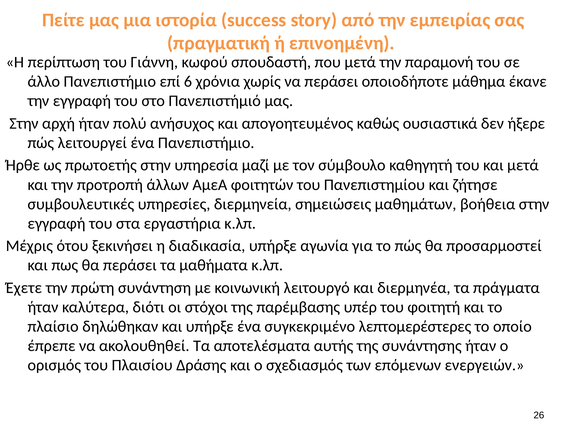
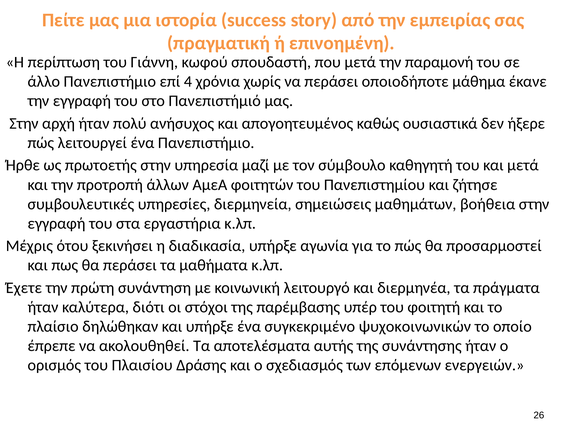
6: 6 -> 4
λεπτομερέστερες: λεπτομερέστερες -> ψυχοκοινωνικών
